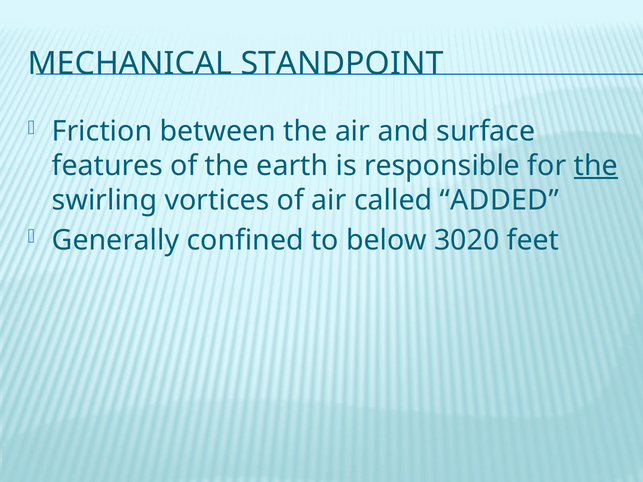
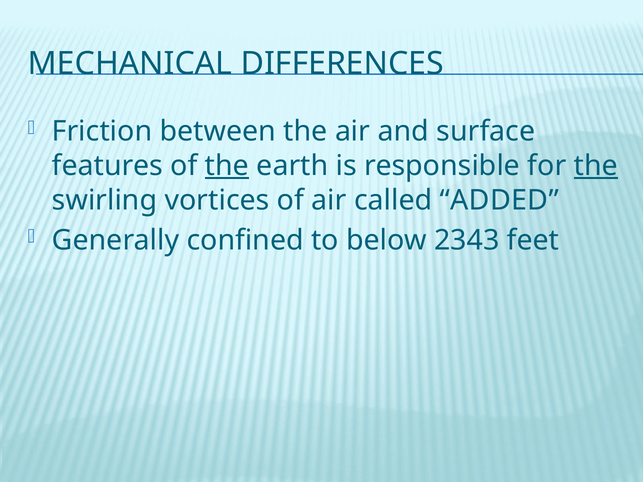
STANDPOINT: STANDPOINT -> DIFFERENCES
the at (227, 166) underline: none -> present
3020: 3020 -> 2343
